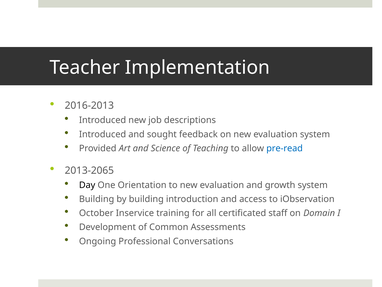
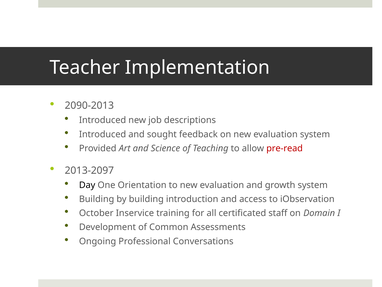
2016-2013: 2016-2013 -> 2090-2013
pre-read colour: blue -> red
2013-2065: 2013-2065 -> 2013-2097
